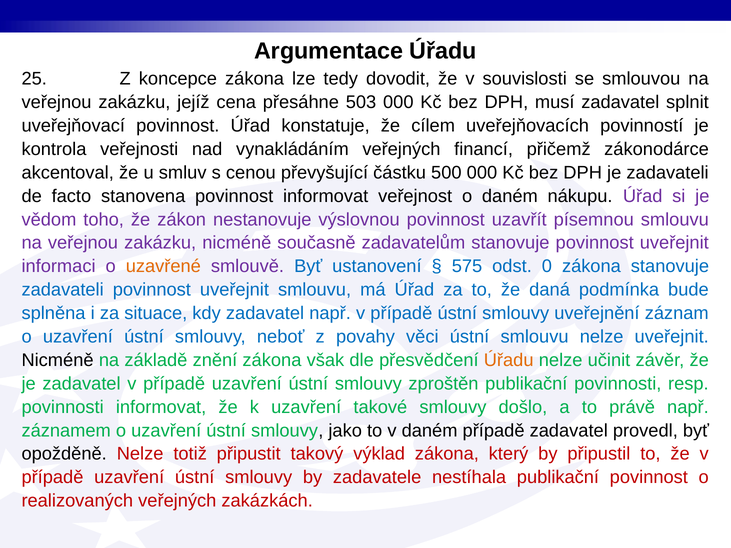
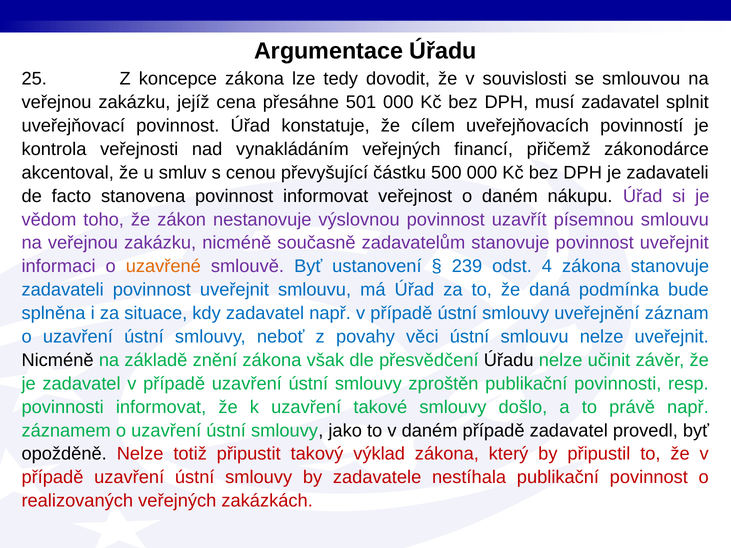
503: 503 -> 501
575: 575 -> 239
0: 0 -> 4
Úřadu at (509, 360) colour: orange -> black
